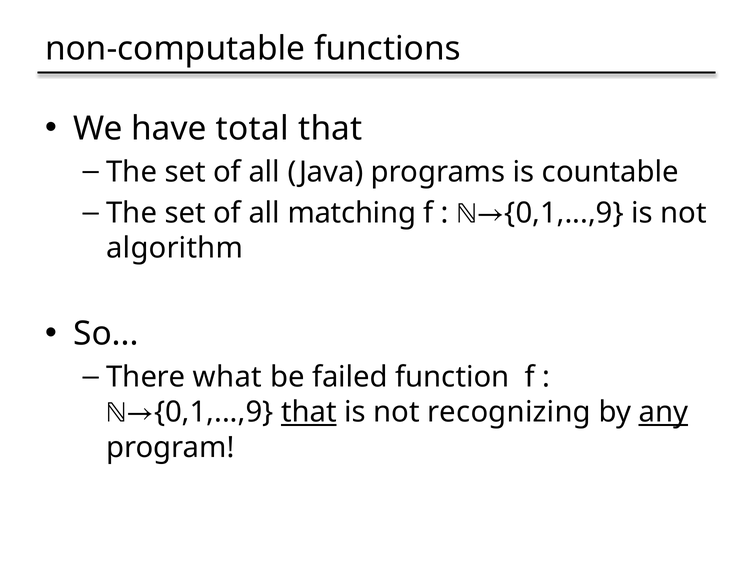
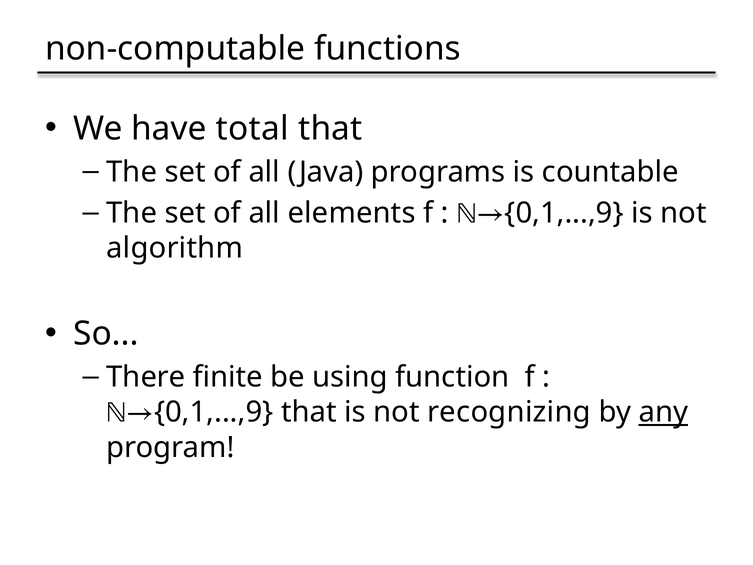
matching: matching -> elements
what: what -> finite
failed: failed -> using
that at (309, 412) underline: present -> none
